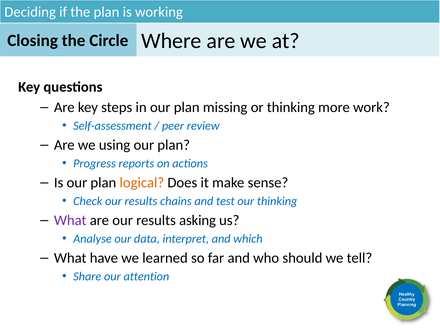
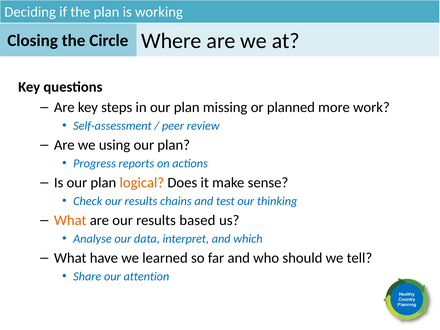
or thinking: thinking -> planned
What at (70, 220) colour: purple -> orange
asking: asking -> based
